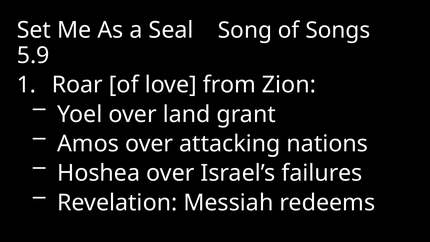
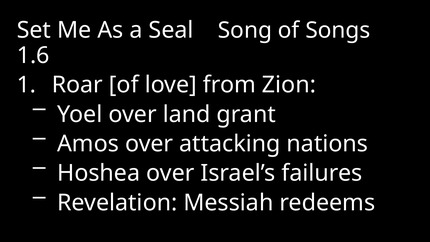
5.9: 5.9 -> 1.6
